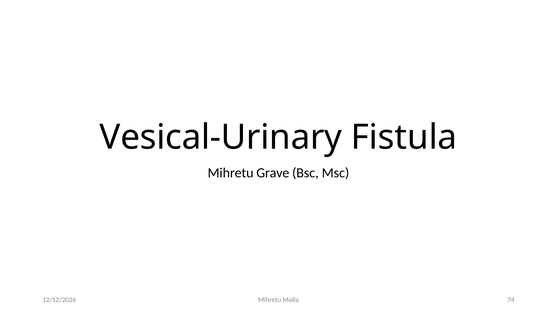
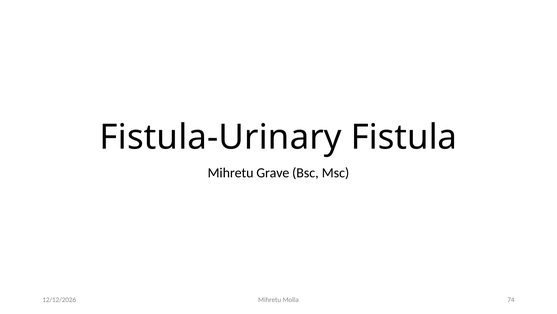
Vesical-Urinary: Vesical-Urinary -> Fistula-Urinary
